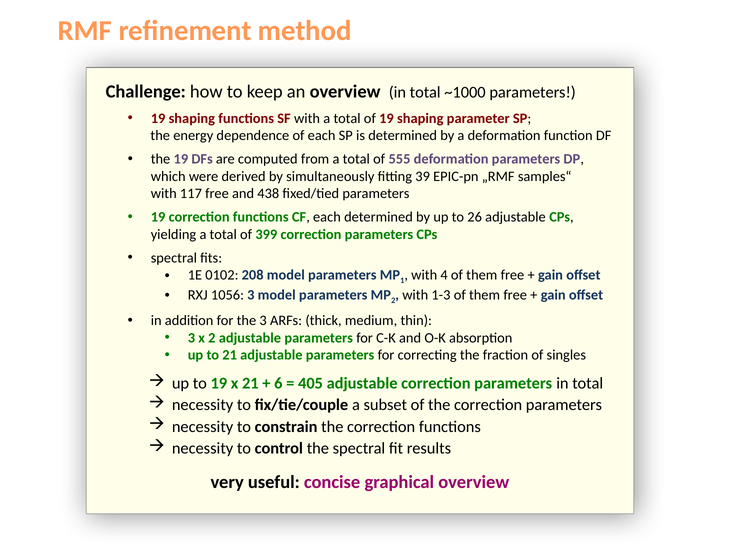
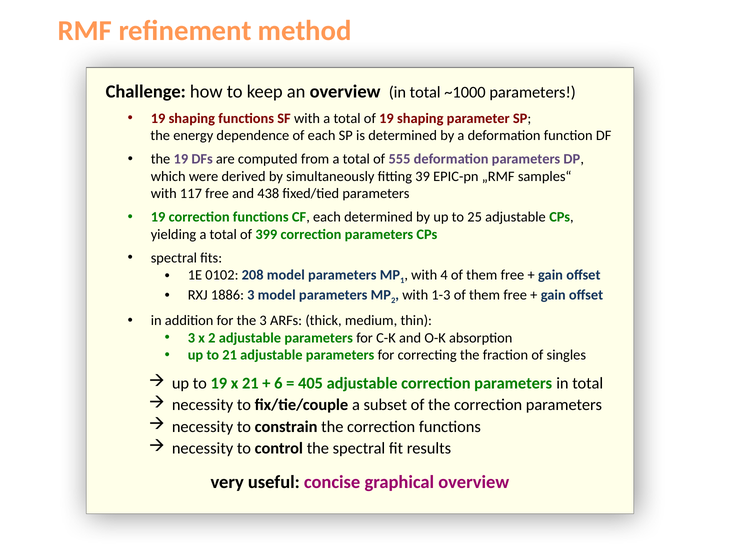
26: 26 -> 25
1056: 1056 -> 1886
